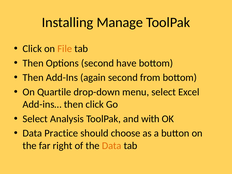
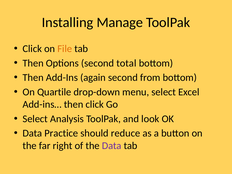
have: have -> total
with: with -> look
choose: choose -> reduce
Data at (112, 146) colour: orange -> purple
